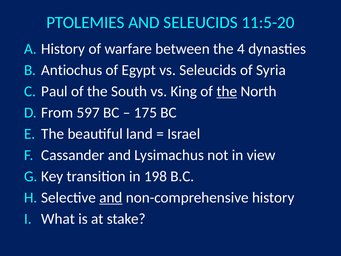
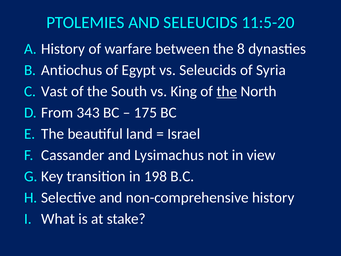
4: 4 -> 8
Paul: Paul -> Vast
597: 597 -> 343
and at (111, 197) underline: present -> none
